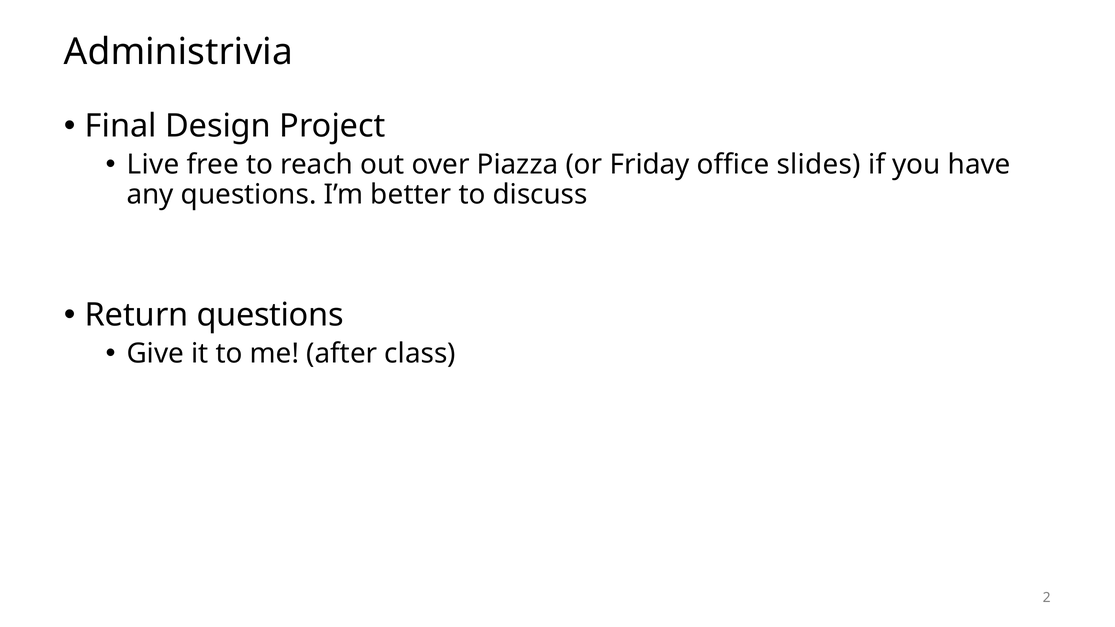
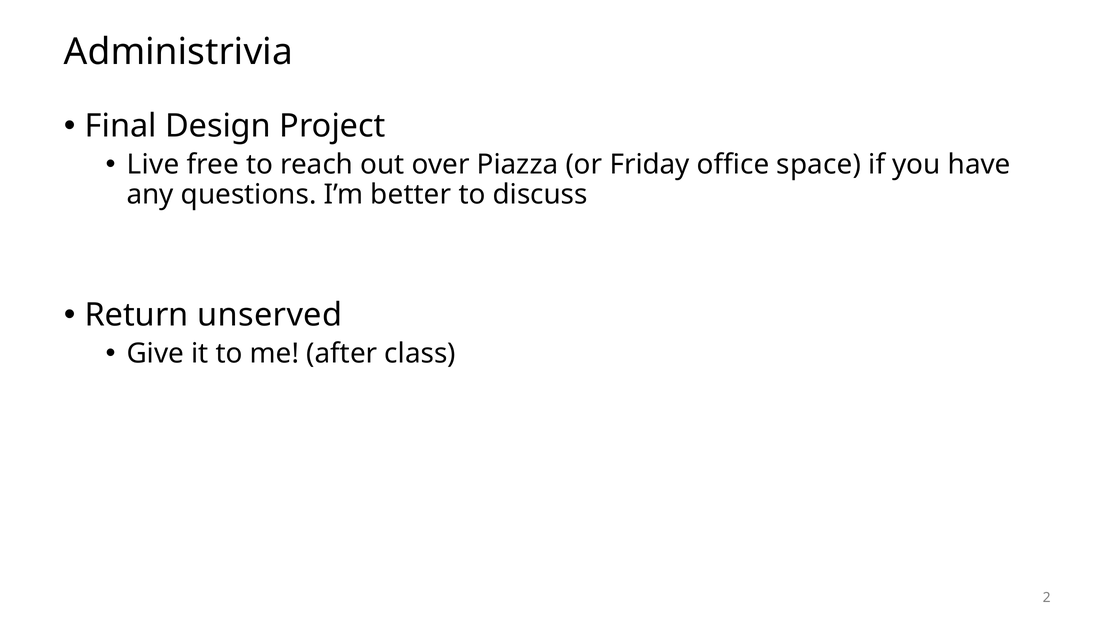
slides: slides -> space
Return questions: questions -> unserved
